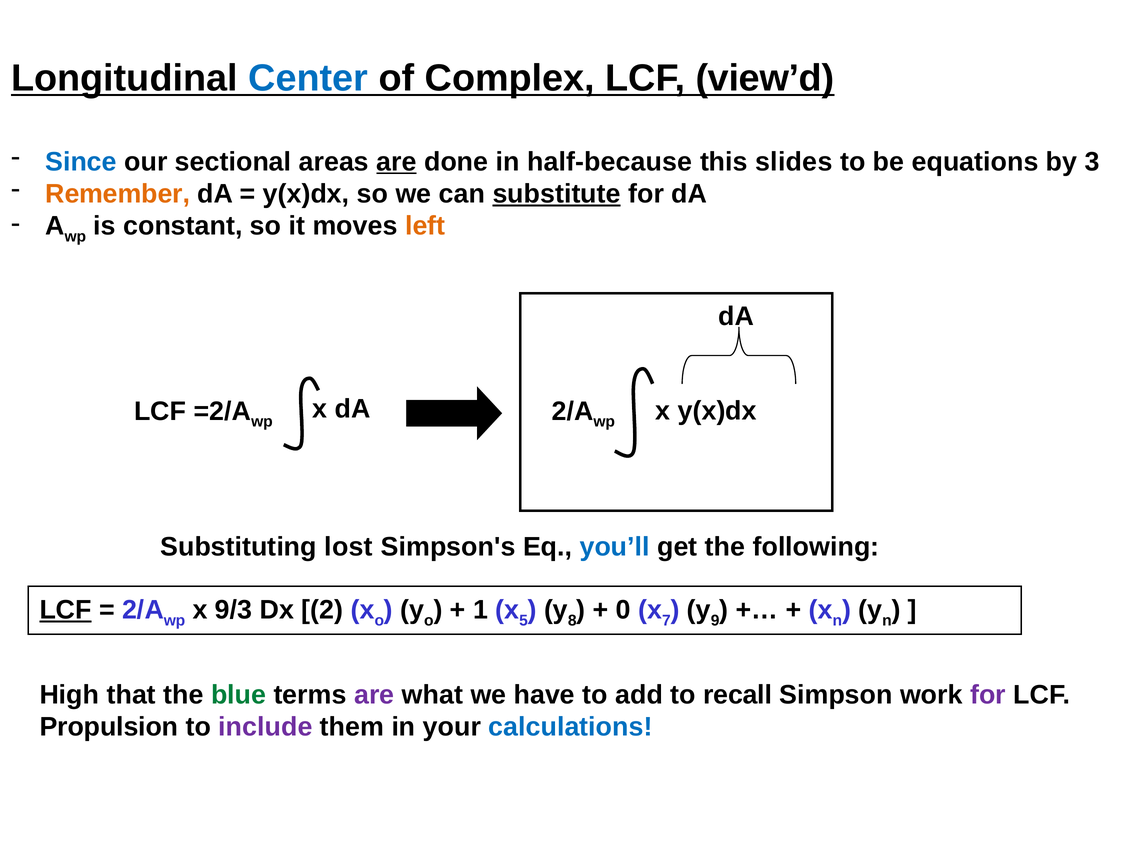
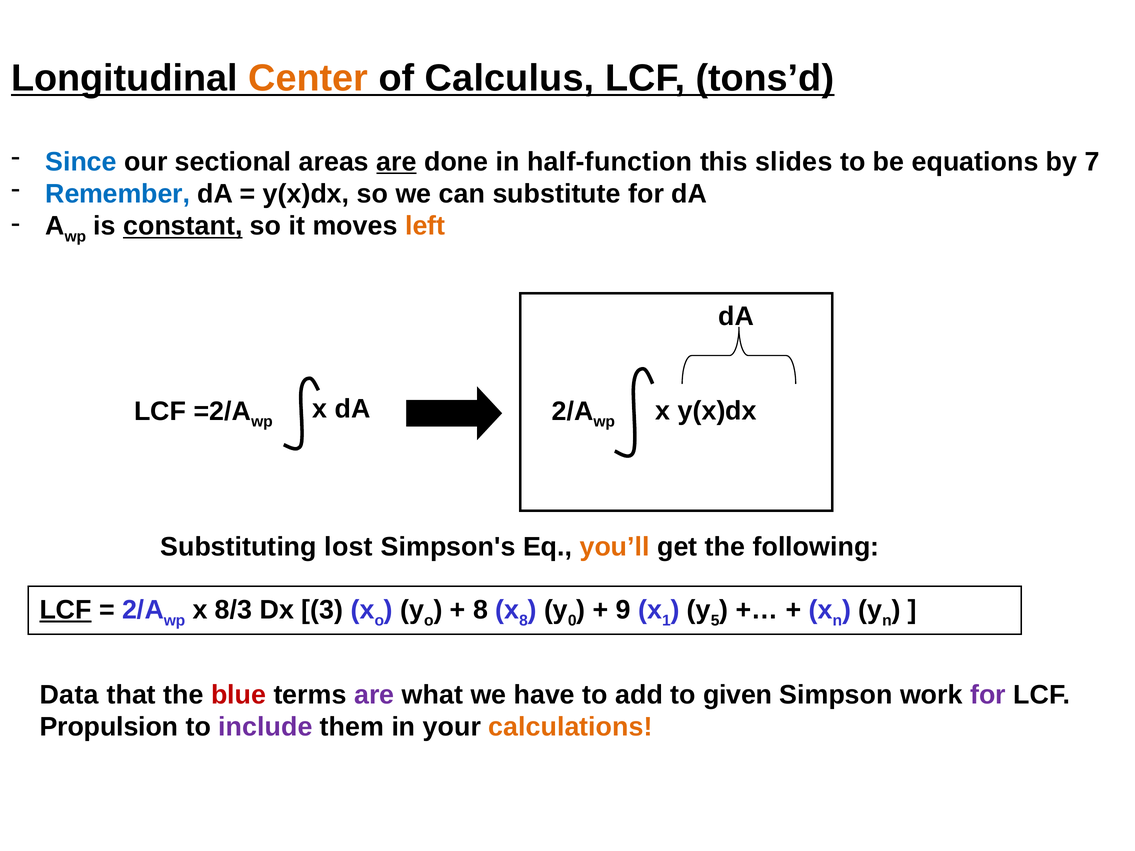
Center colour: blue -> orange
Complex: Complex -> Calculus
view’d: view’d -> tons’d
half-because: half-because -> half-function
3: 3 -> 7
Remember colour: orange -> blue
substitute underline: present -> none
constant underline: none -> present
you’ll colour: blue -> orange
9/3: 9/3 -> 8/3
2: 2 -> 3
1 at (481, 610): 1 -> 8
x 5: 5 -> 8
8: 8 -> 0
0: 0 -> 9
7: 7 -> 1
9: 9 -> 5
High: High -> Data
blue colour: green -> red
recall: recall -> given
calculations colour: blue -> orange
